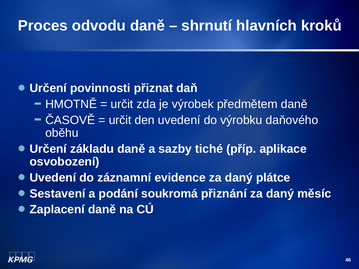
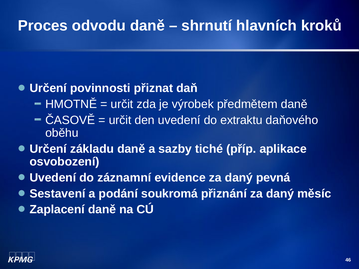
výrobku: výrobku -> extraktu
plátce: plátce -> pevná
